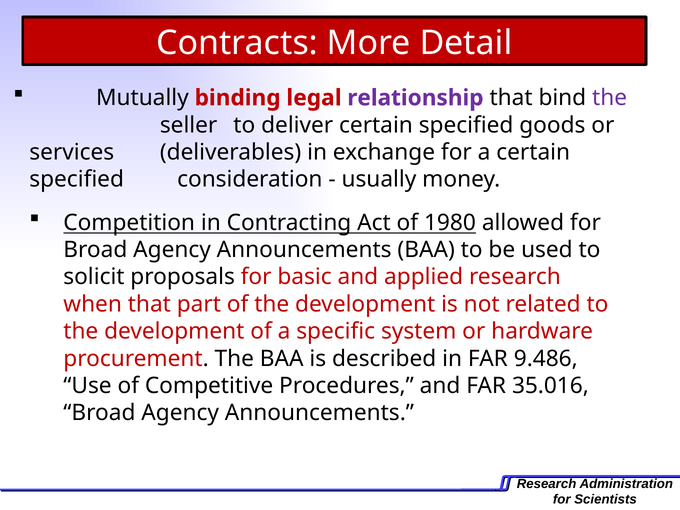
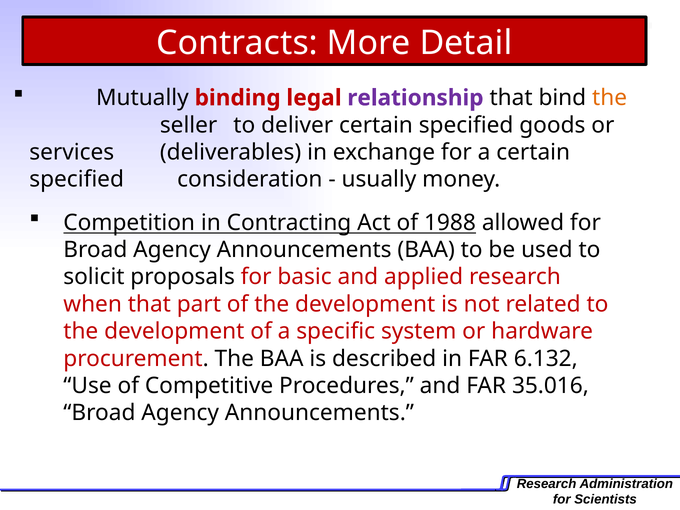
the at (610, 98) colour: purple -> orange
1980: 1980 -> 1988
9.486: 9.486 -> 6.132
